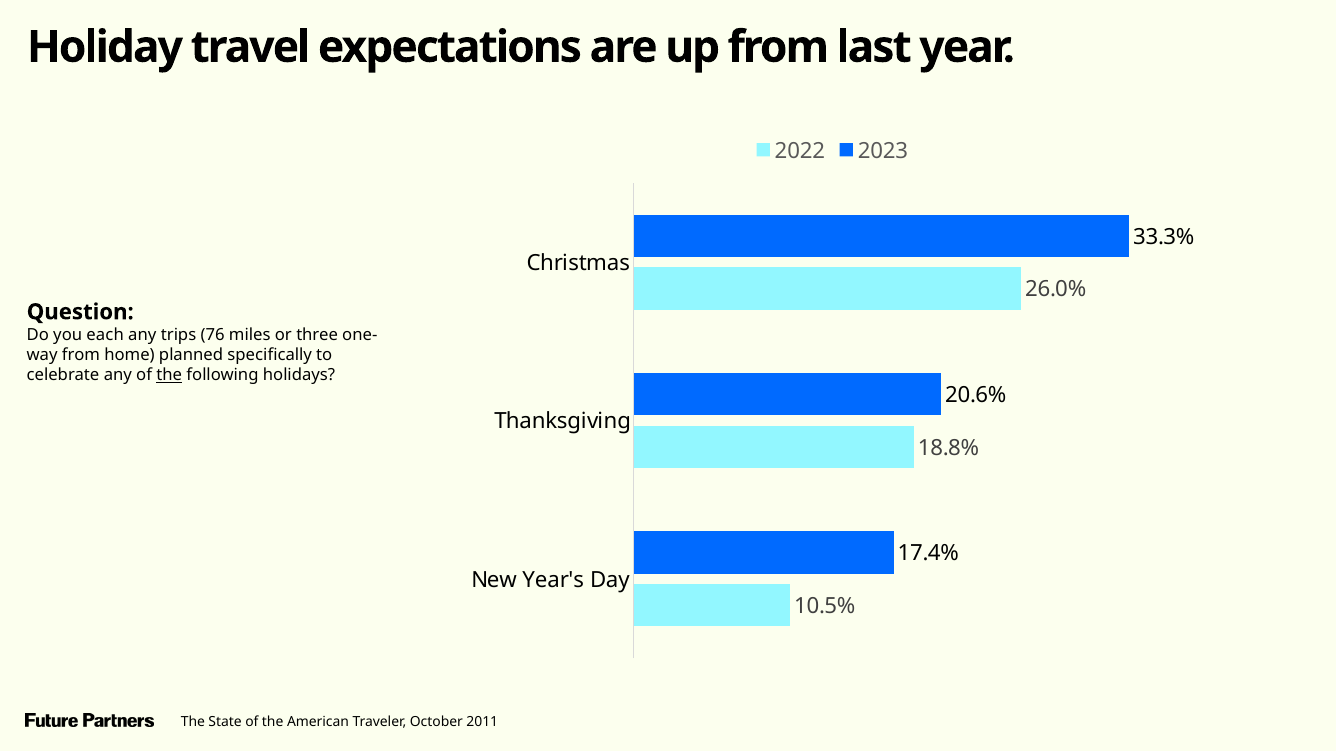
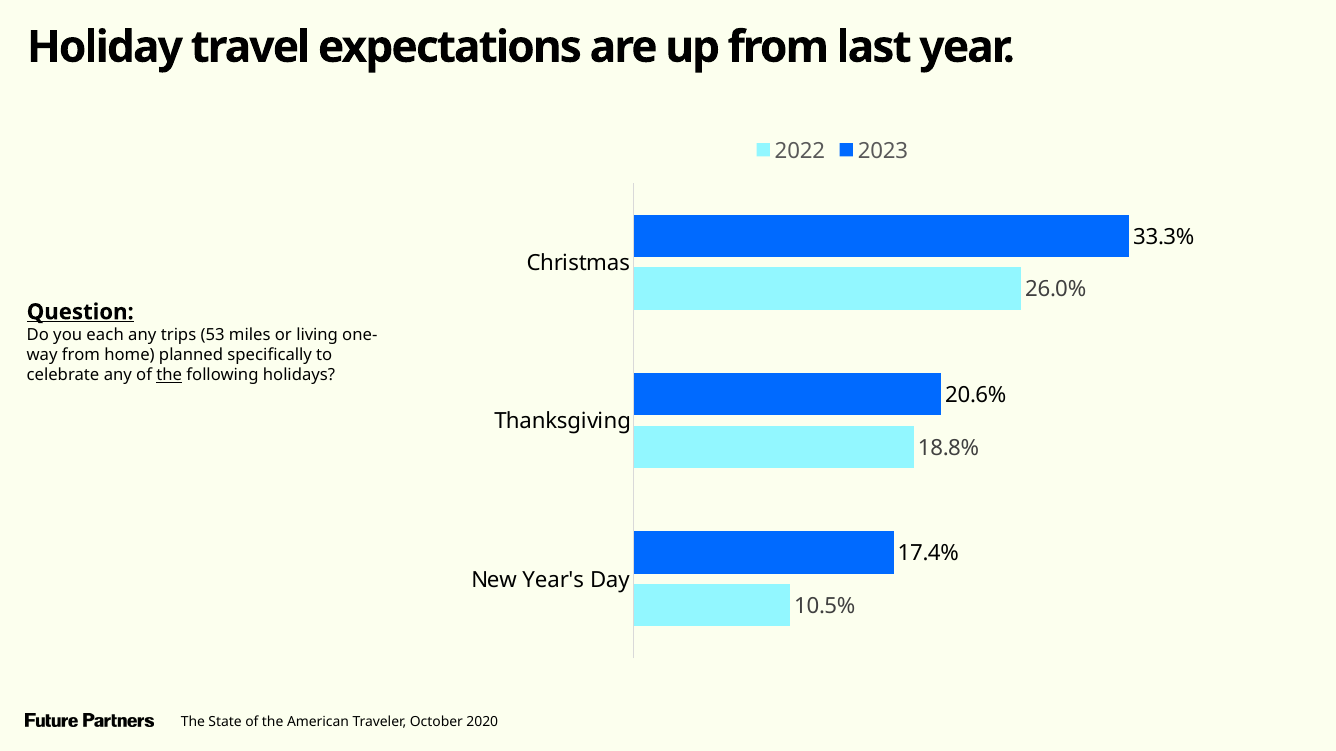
Question underline: none -> present
76: 76 -> 53
three: three -> living
2011: 2011 -> 2020
